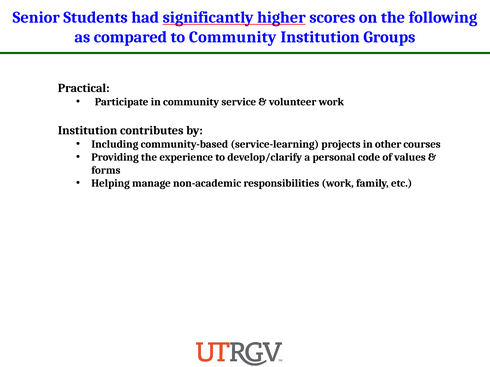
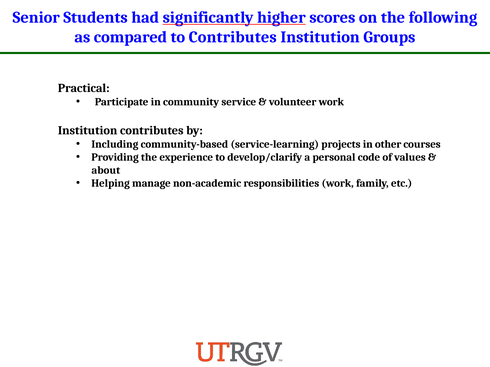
to Community: Community -> Contributes
forms: forms -> about
